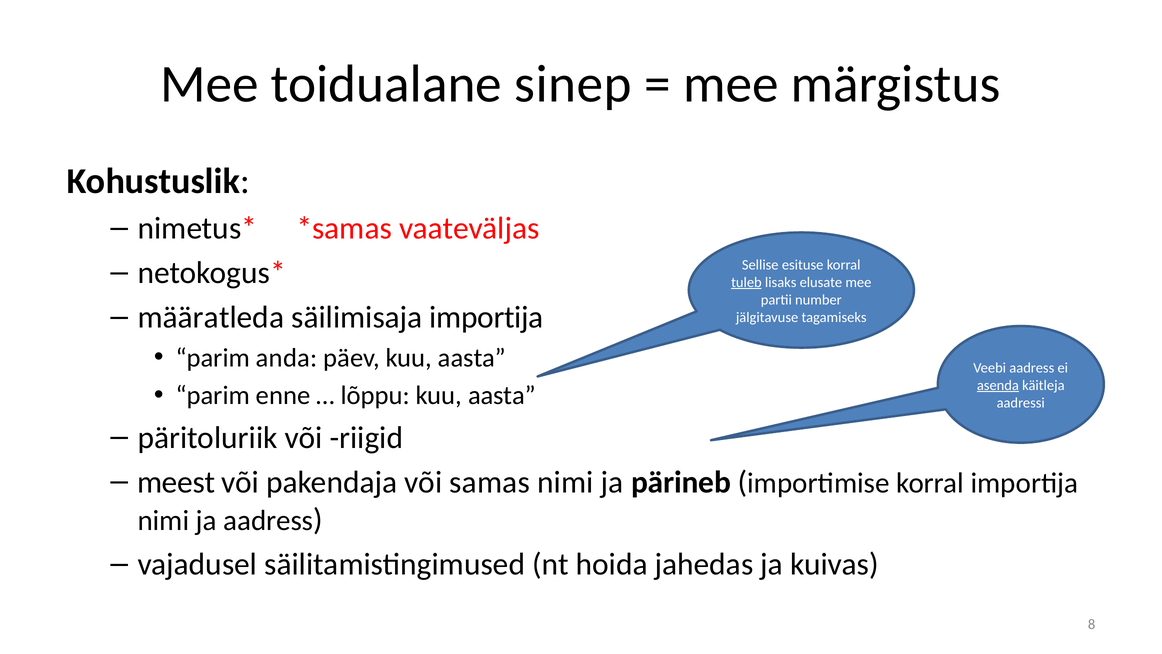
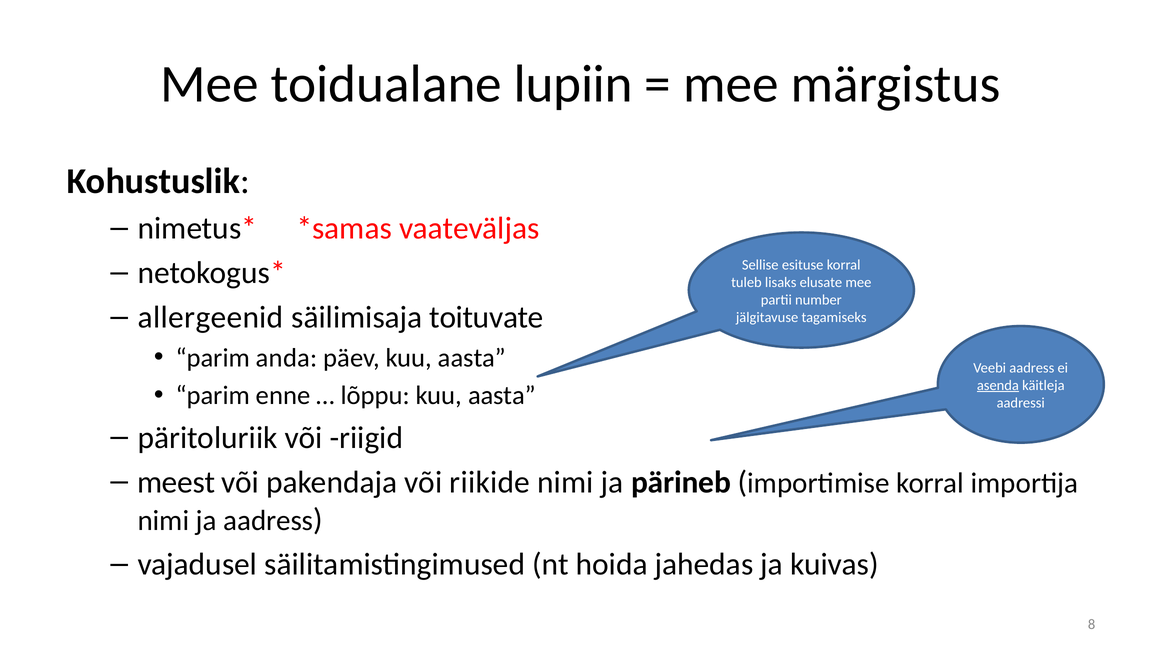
sinep: sinep -> lupiin
tuleb underline: present -> none
määratleda: määratleda -> allergeenid
säilimisaja importija: importija -> toituvate
samas: samas -> riikide
